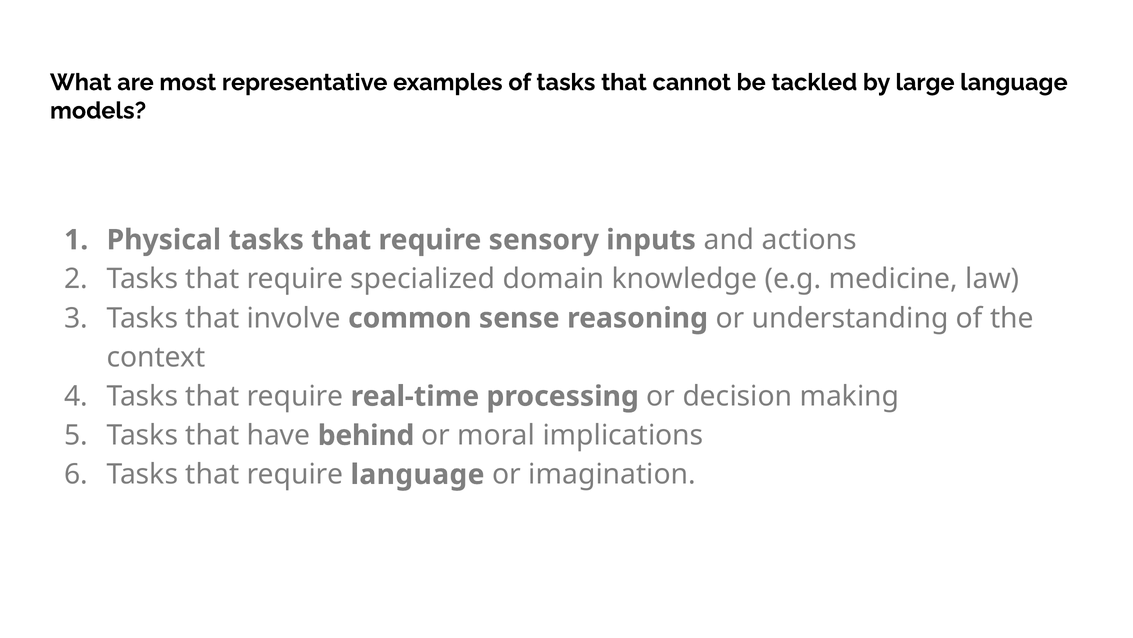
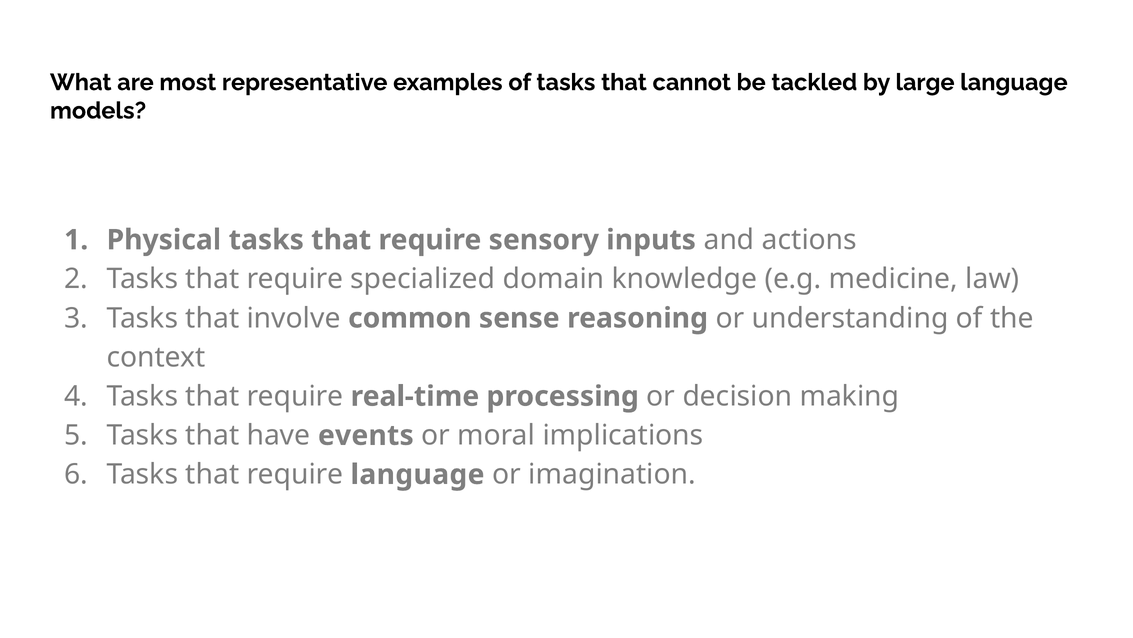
behind: behind -> events
